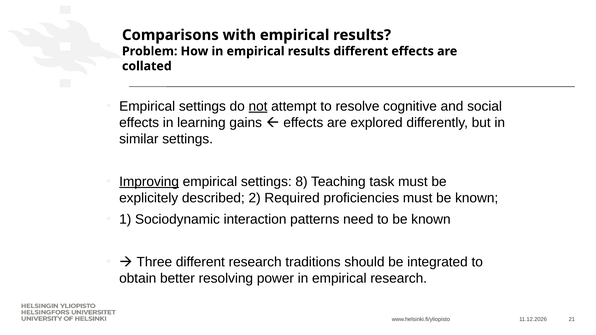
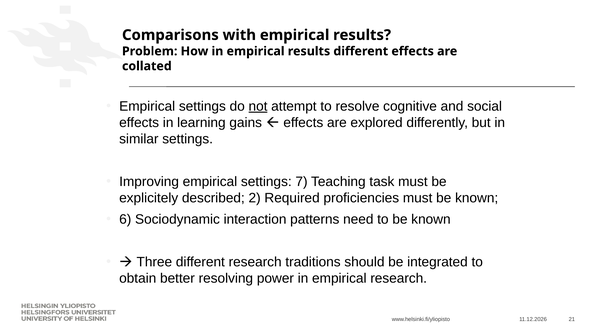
Improving underline: present -> none
8: 8 -> 7
1: 1 -> 6
